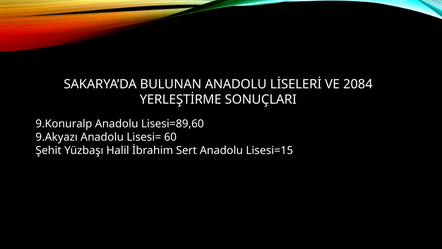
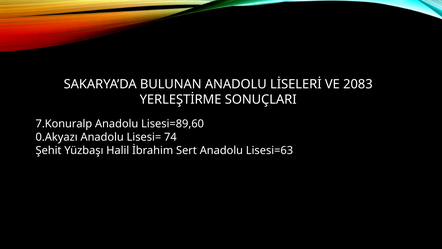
2084: 2084 -> 2083
9.Konuralp: 9.Konuralp -> 7.Konuralp
9.Akyazı: 9.Akyazı -> 0.Akyazı
60: 60 -> 74
Lisesi=15: Lisesi=15 -> Lisesi=63
